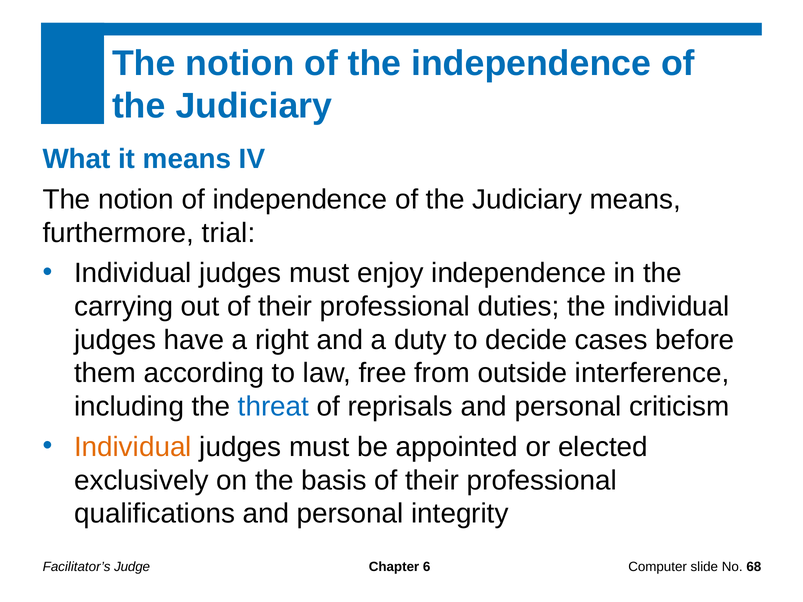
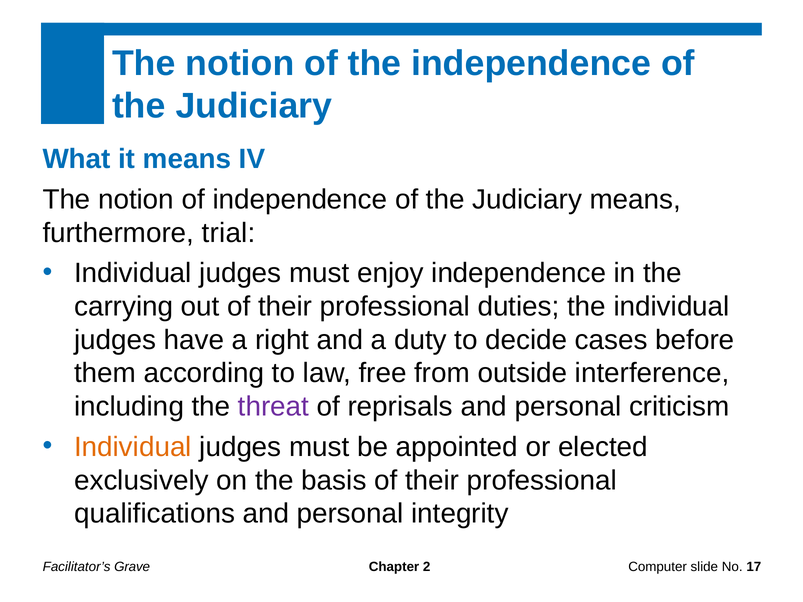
threat colour: blue -> purple
Judge: Judge -> Grave
6: 6 -> 2
68: 68 -> 17
